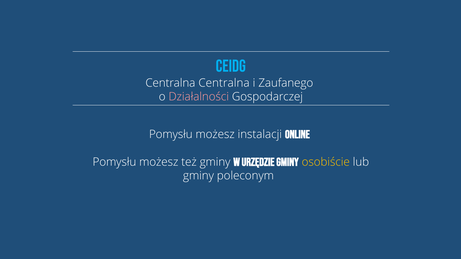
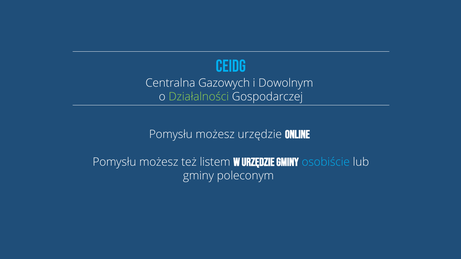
Centralna Centralna: Centralna -> Gazowych
Zaufanego: Zaufanego -> Dowolnym
Działalności colour: pink -> light green
możesz instalacji: instalacji -> urzędzie
też gminy: gminy -> listem
osobiście colour: yellow -> light blue
